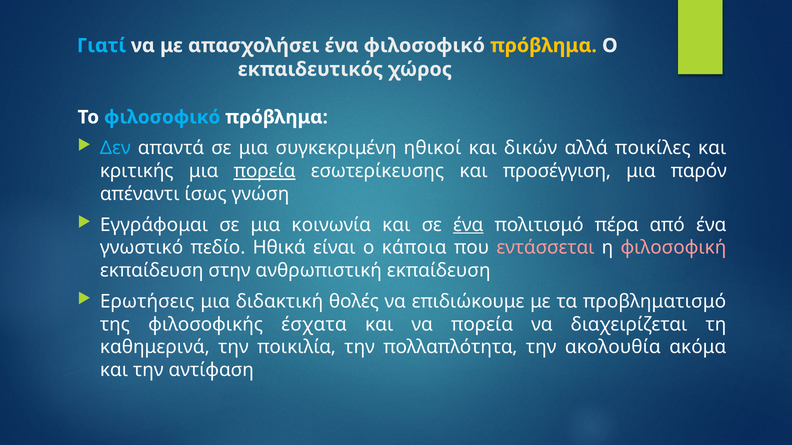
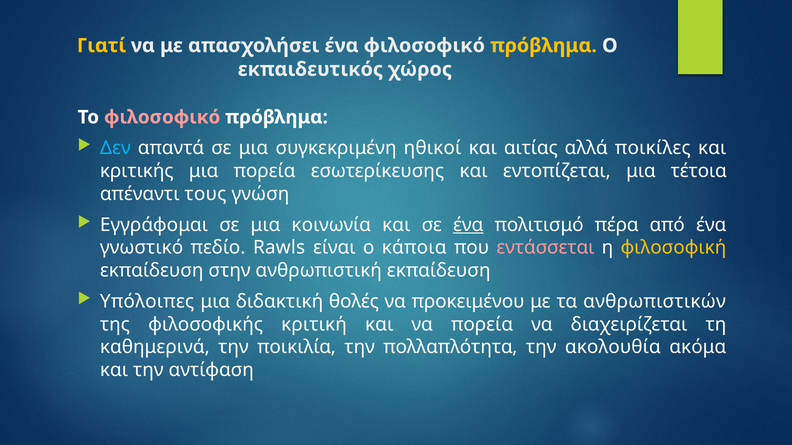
Γιατί colour: light blue -> yellow
φιλοσοφικό at (162, 117) colour: light blue -> pink
δικών: δικών -> αιτίας
πορεία at (265, 171) underline: present -> none
προσέγγιση: προσέγγιση -> εντοπίζεται
παρόν: παρόν -> τέτοια
ίσως: ίσως -> τους
Ηθικά: Ηθικά -> Rawls
φιλοσοφική colour: pink -> yellow
Ερωτήσεις: Ερωτήσεις -> Υπόλοιπες
επιδιώκουμε: επιδιώκουμε -> προκειμένου
προβληματισμό: προβληματισμό -> ανθρωπιστικών
έσχατα: έσχατα -> κριτική
